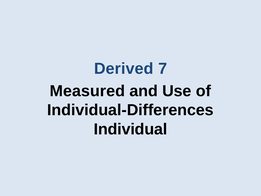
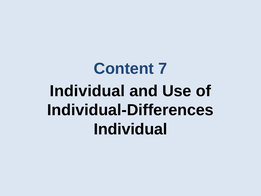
Derived: Derived -> Content
Measured at (87, 91): Measured -> Individual
